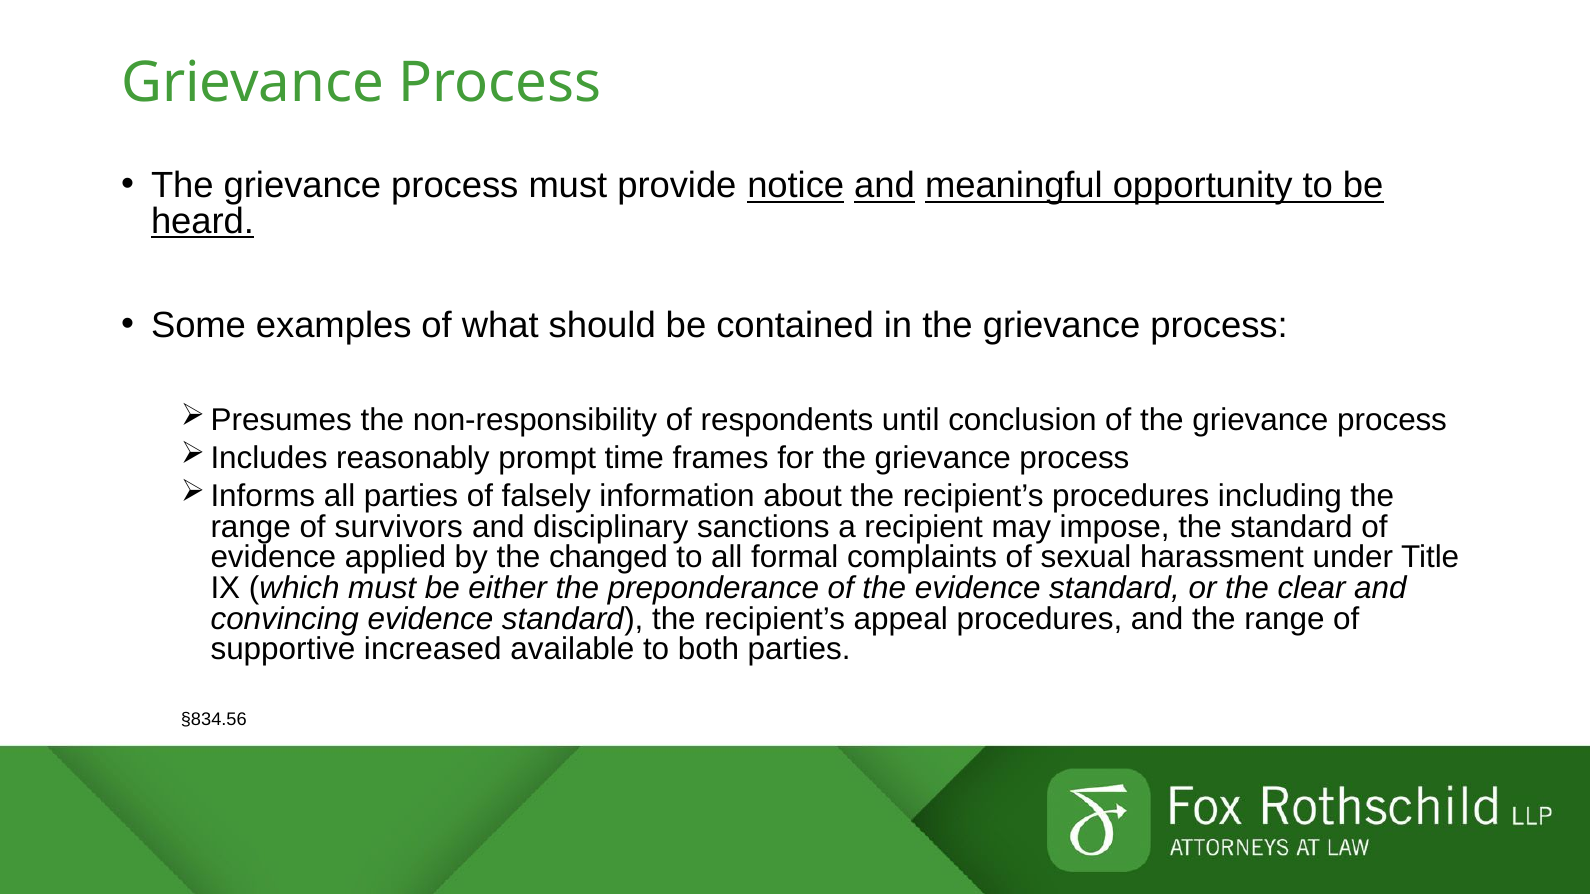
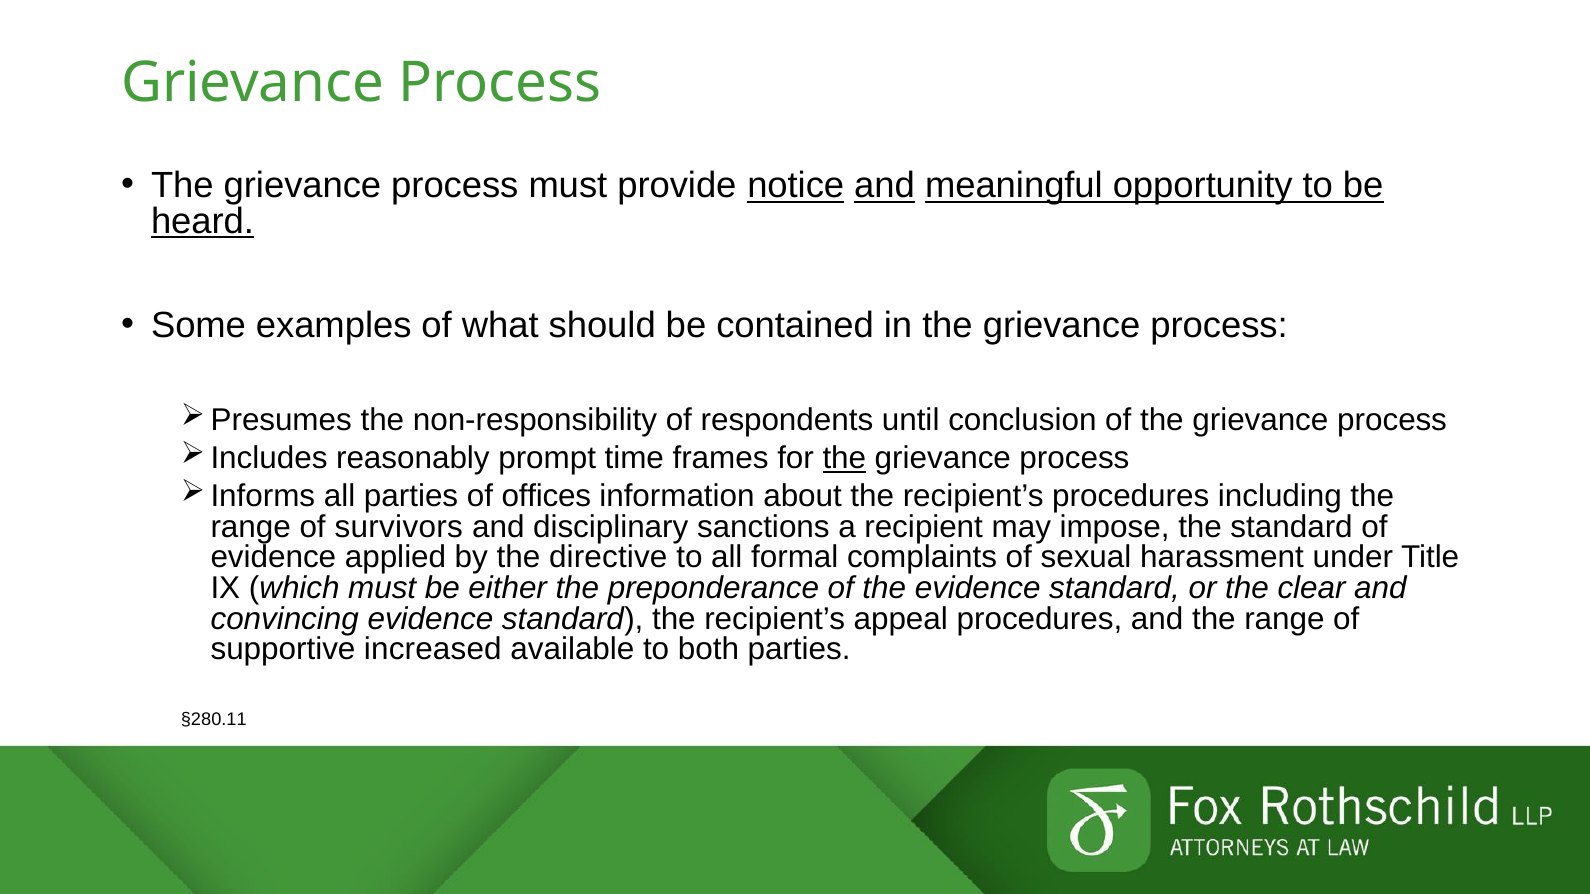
the at (844, 459) underline: none -> present
falsely: falsely -> offices
changed: changed -> directive
§834.56: §834.56 -> §280.11
